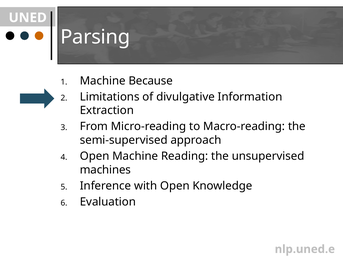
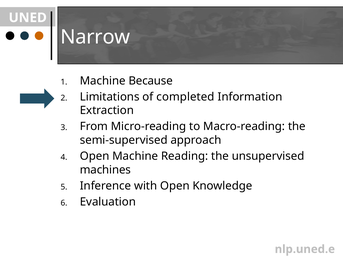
Parsing: Parsing -> Narrow
divulgative: divulgative -> completed
